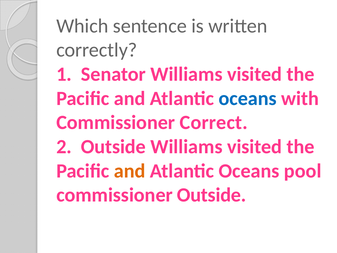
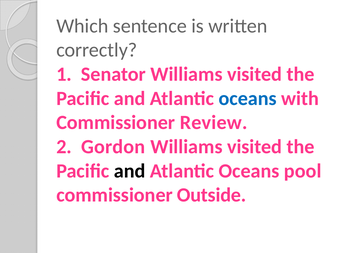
Correct: Correct -> Review
2 Outside: Outside -> Gordon
and at (130, 171) colour: orange -> black
